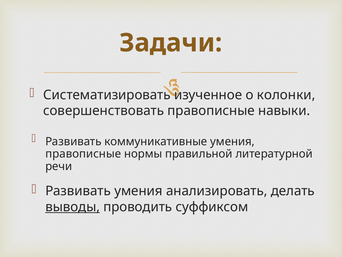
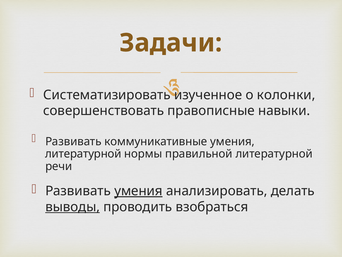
правописные at (83, 154): правописные -> литературной
умения at (138, 191) underline: none -> present
суффиксом: суффиксом -> взобраться
